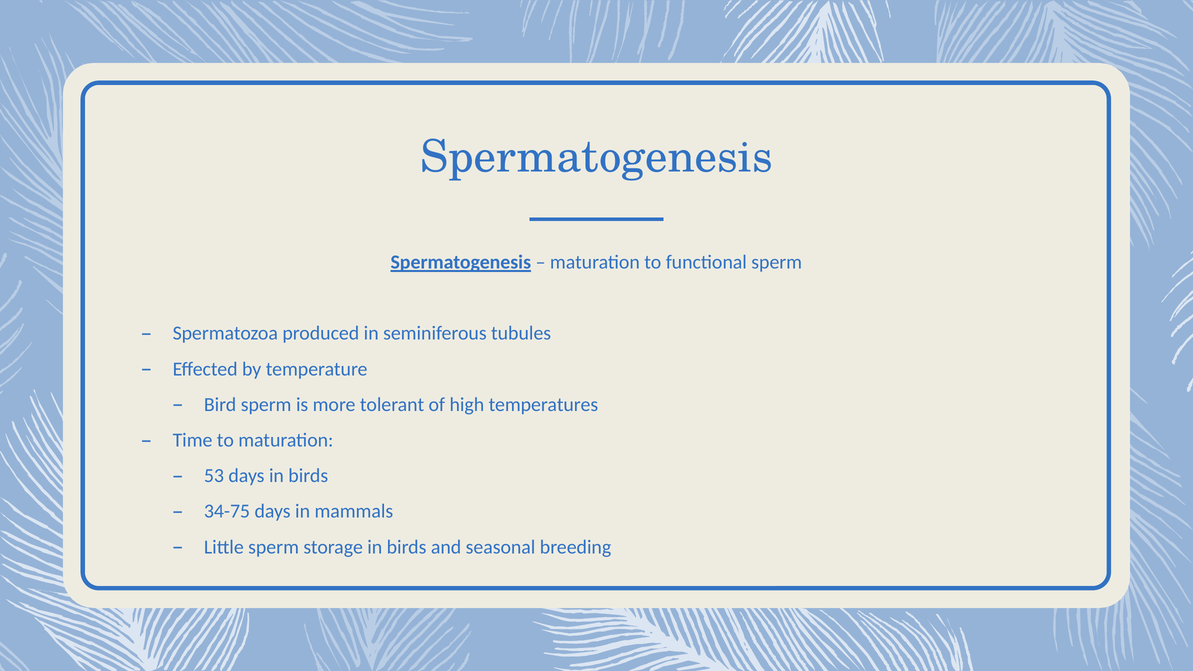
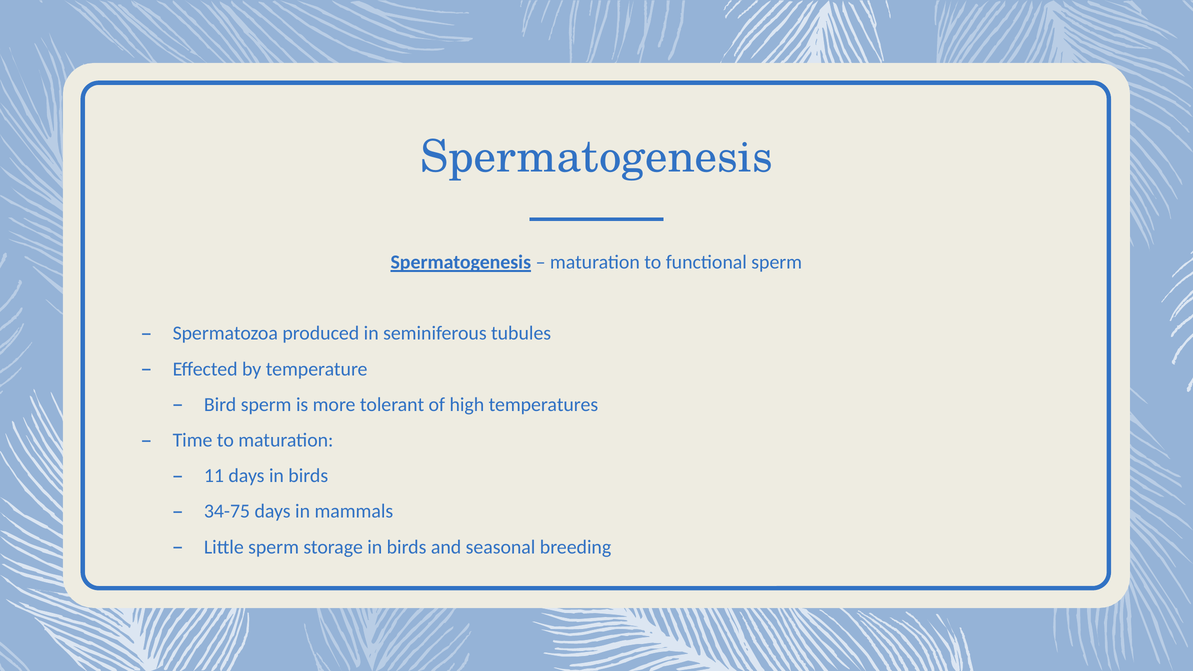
53: 53 -> 11
